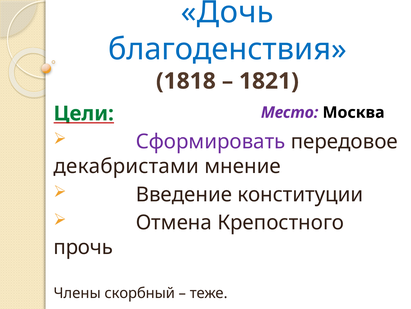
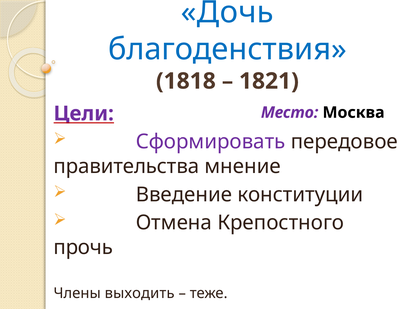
Цели colour: green -> purple
декабристами: декабристами -> правительства
скорбный: скорбный -> выходить
